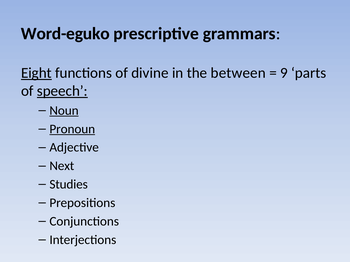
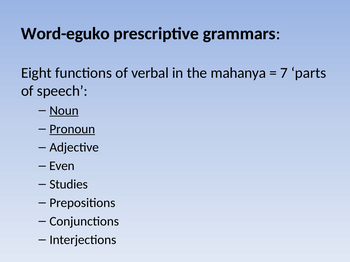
Eight underline: present -> none
divine: divine -> verbal
between: between -> mahanya
9: 9 -> 7
speech underline: present -> none
Next: Next -> Even
